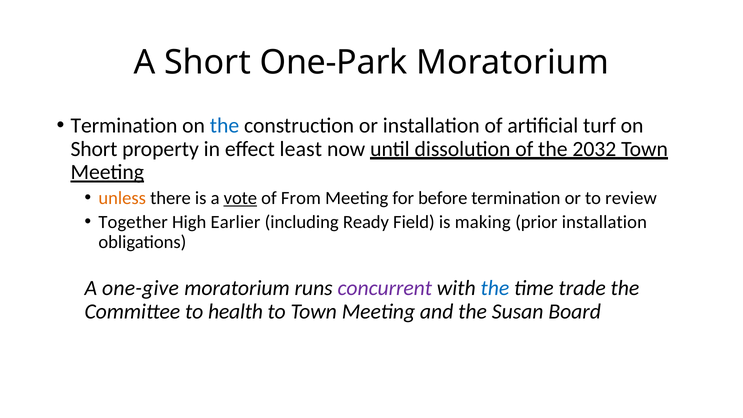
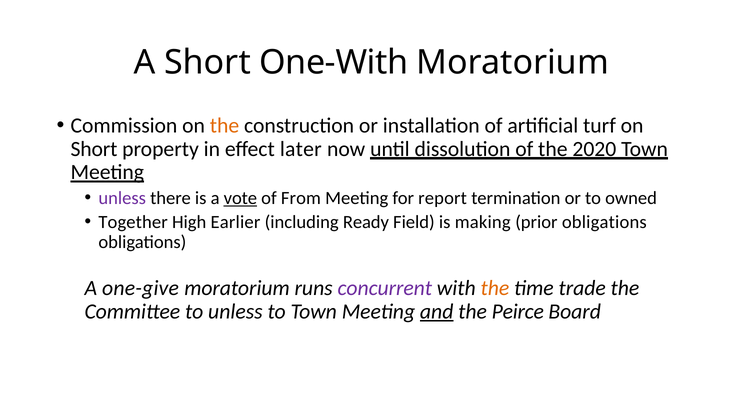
One-Park: One-Park -> One-With
Termination at (124, 126): Termination -> Commission
the at (225, 126) colour: blue -> orange
least: least -> later
2032: 2032 -> 2020
unless at (122, 198) colour: orange -> purple
before: before -> report
review: review -> owned
prior installation: installation -> obligations
the at (495, 288) colour: blue -> orange
to health: health -> unless
and underline: none -> present
Susan: Susan -> Peirce
